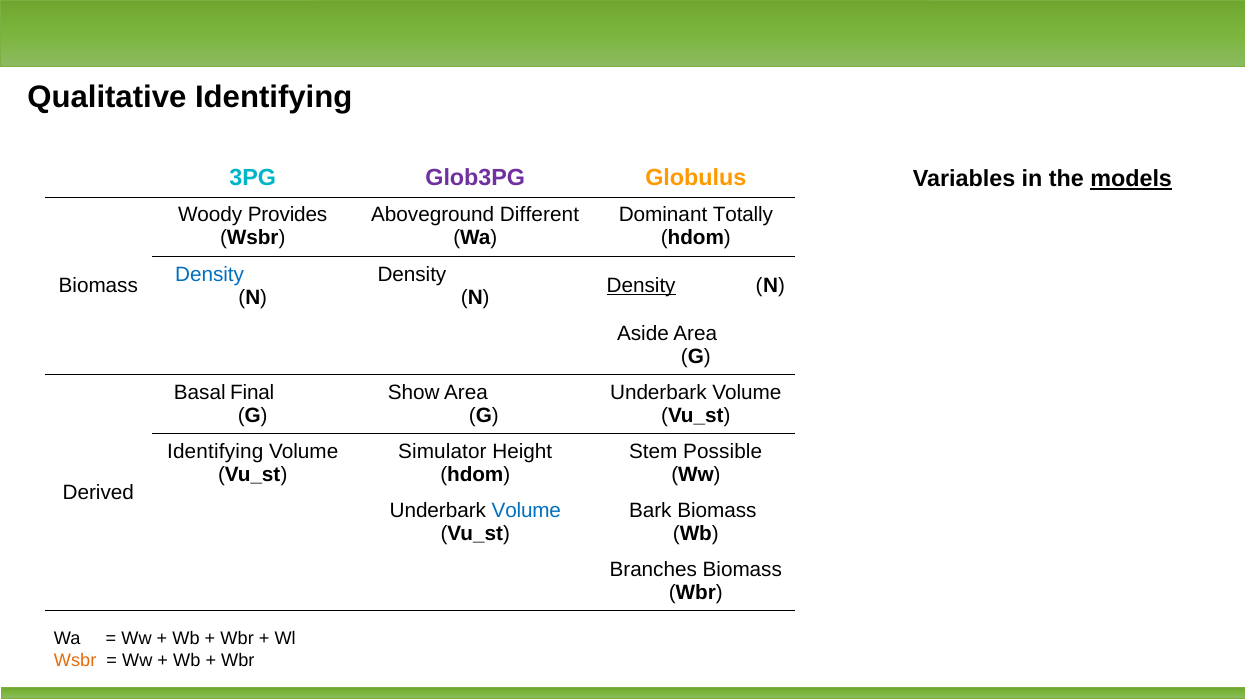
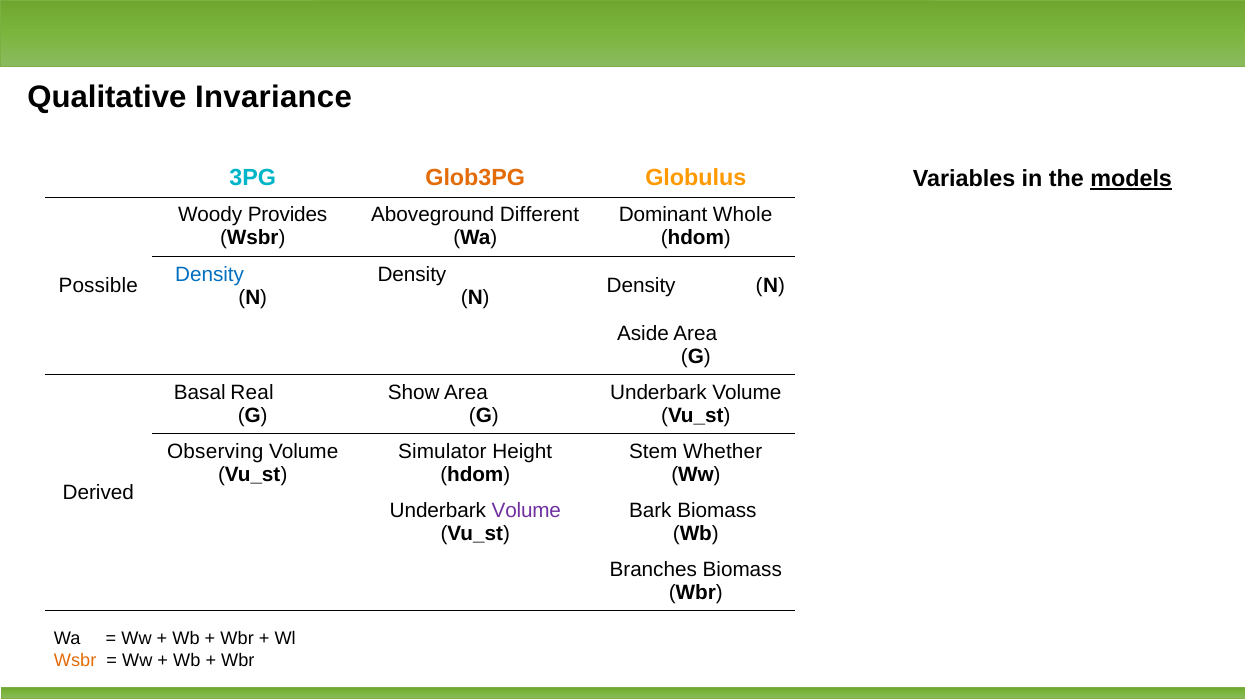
Qualitative Identifying: Identifying -> Invariance
Glob3PG colour: purple -> orange
Totally: Totally -> Whole
Biomass at (98, 286): Biomass -> Possible
Density at (641, 286) underline: present -> none
Final: Final -> Real
Identifying at (215, 452): Identifying -> Observing
Possible: Possible -> Whether
Volume at (526, 511) colour: blue -> purple
